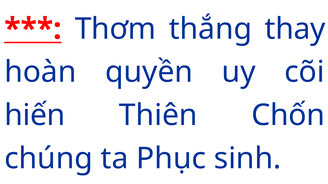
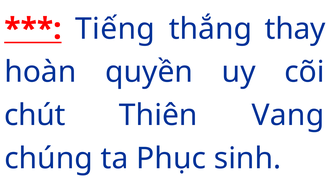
Thơm: Thơm -> Tiếng
hiến: hiến -> chút
Chốn: Chốn -> Vang
